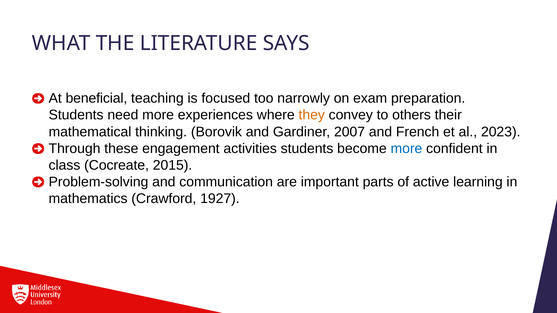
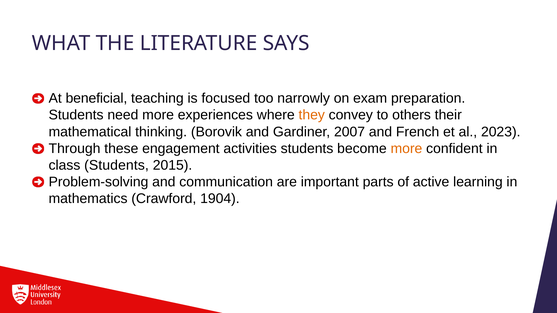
more at (406, 149) colour: blue -> orange
class Cocreate: Cocreate -> Students
1927: 1927 -> 1904
